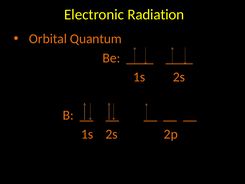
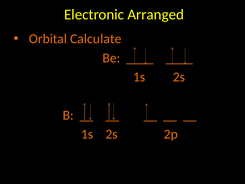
Radiation: Radiation -> Arranged
Quantum: Quantum -> Calculate
